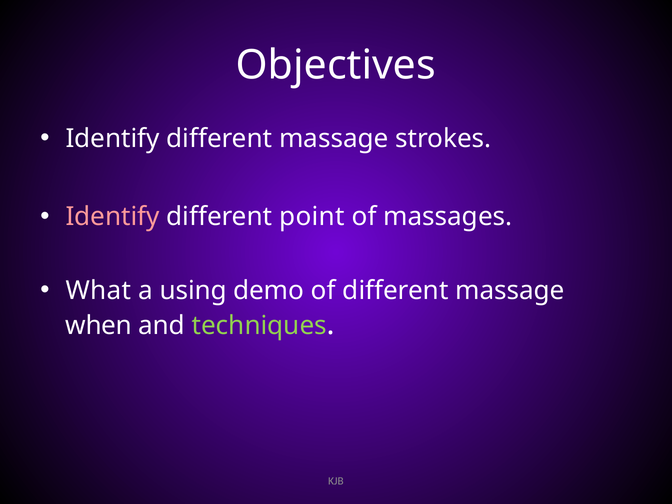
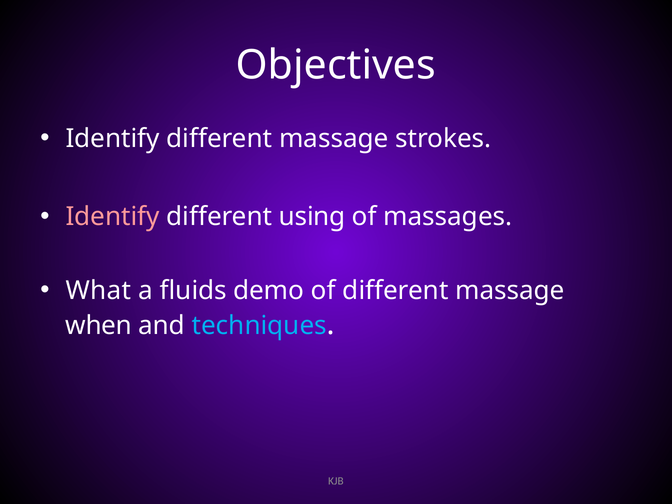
point: point -> using
using: using -> fluids
techniques colour: light green -> light blue
